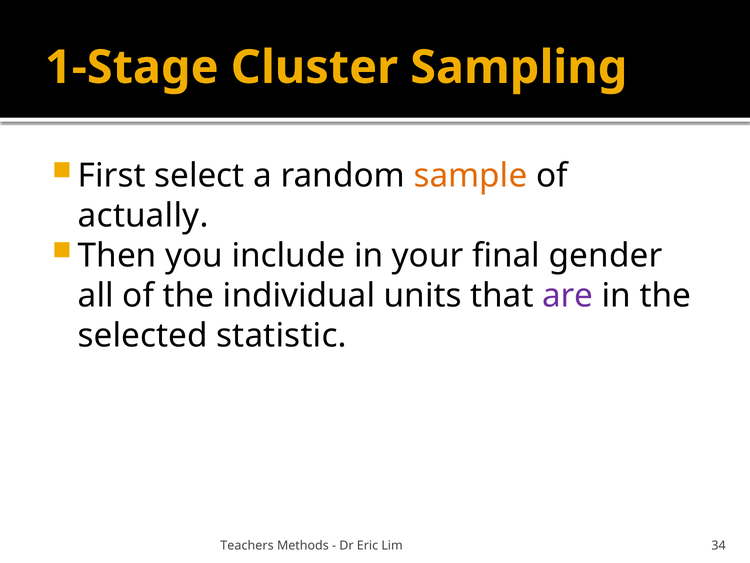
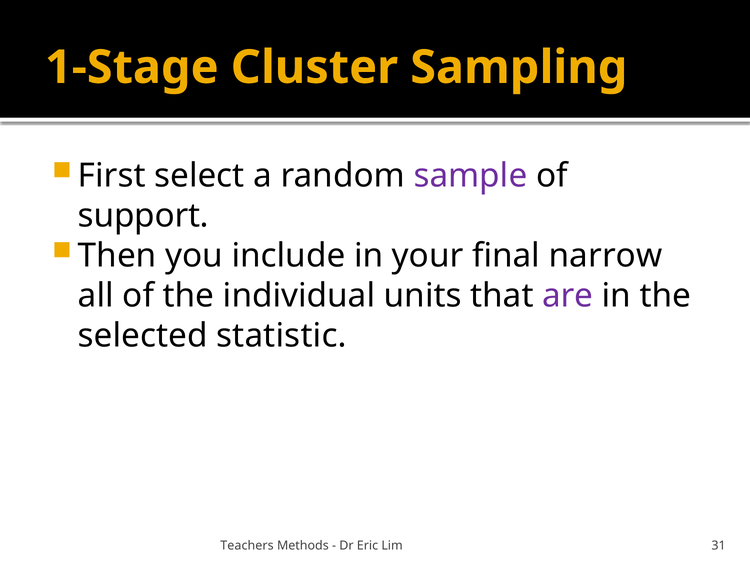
sample colour: orange -> purple
actually: actually -> support
gender: gender -> narrow
34: 34 -> 31
